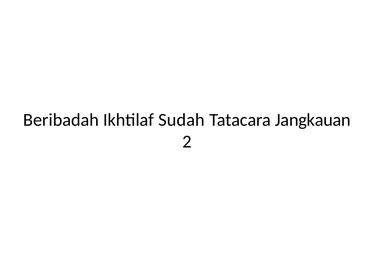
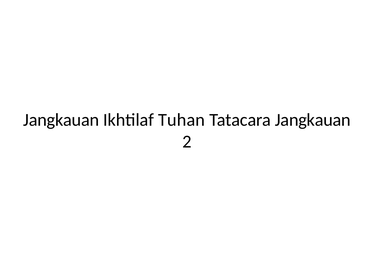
Beribadah at (61, 120): Beribadah -> Jangkauan
Sudah: Sudah -> Tuhan
